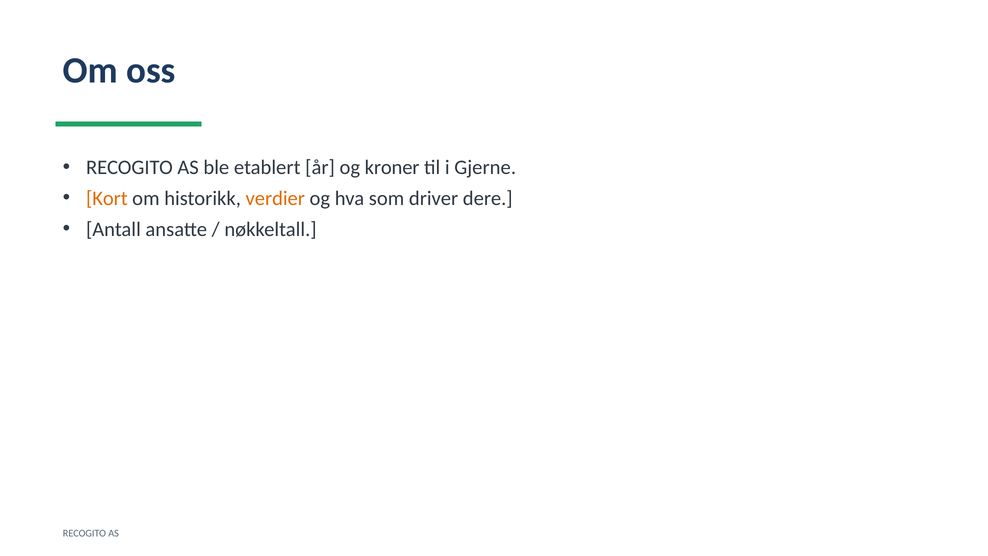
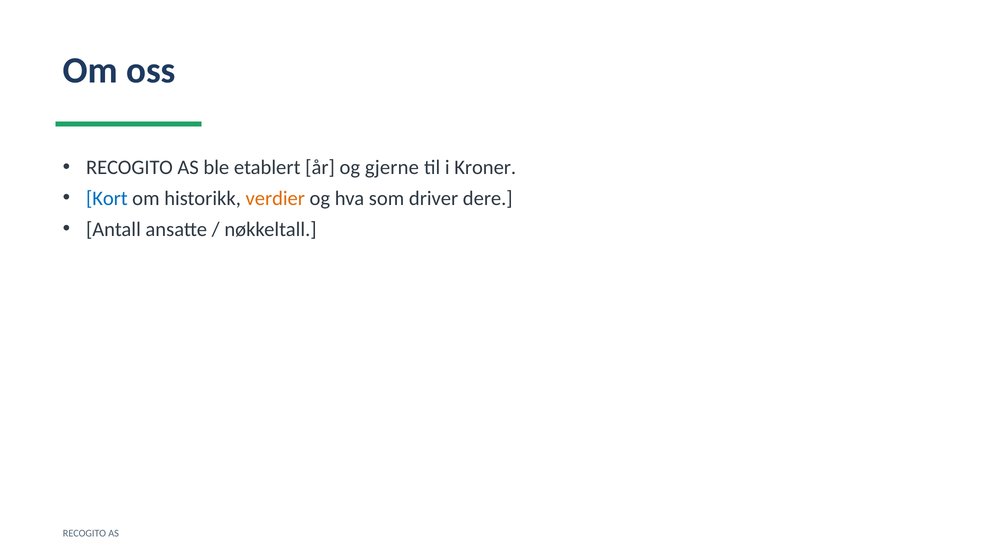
kroner: kroner -> gjerne
Gjerne: Gjerne -> Kroner
Kort colour: orange -> blue
